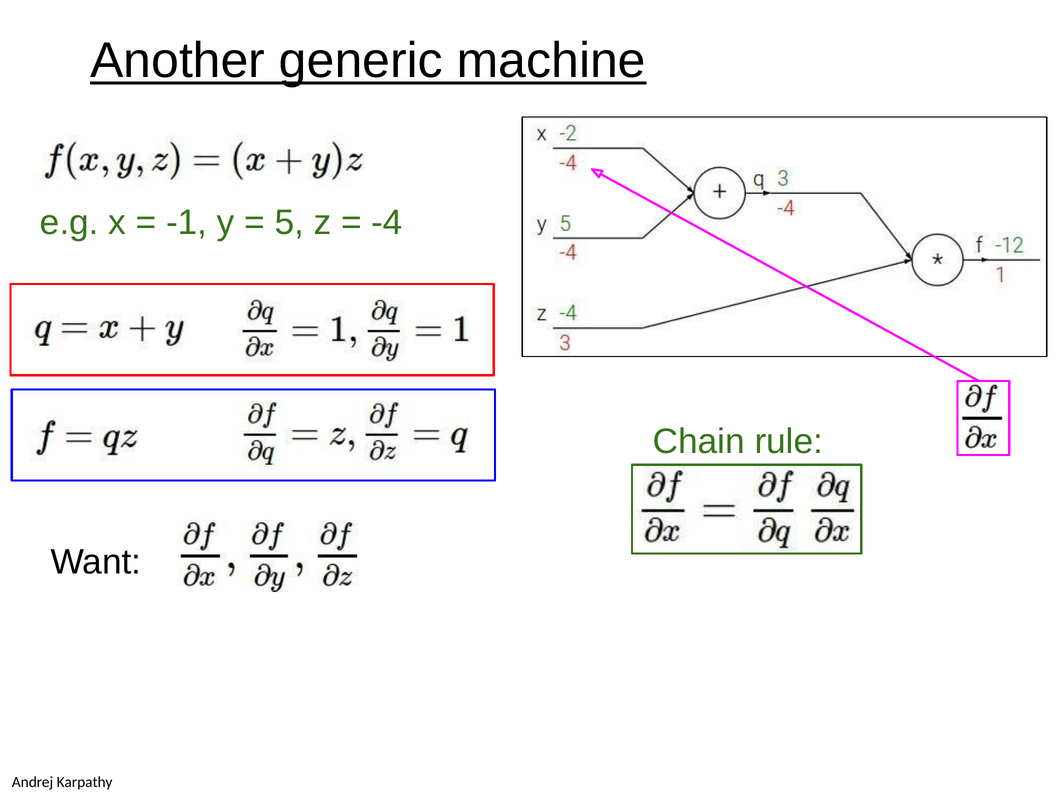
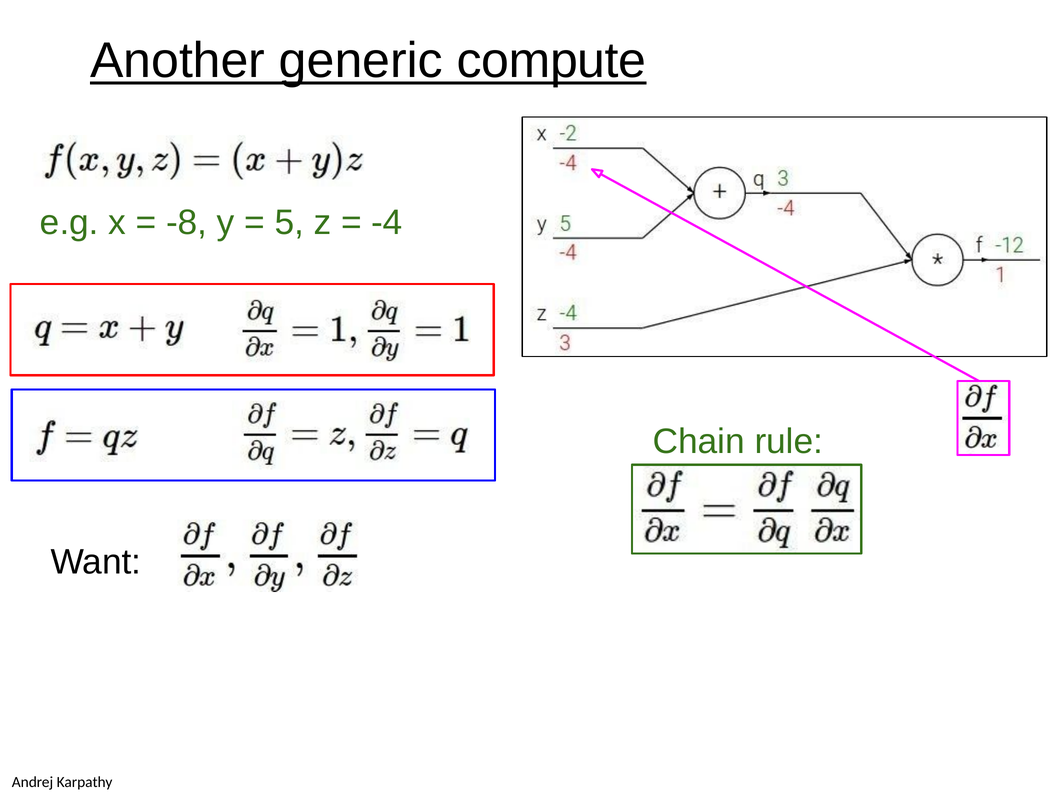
machine: machine -> compute
-1: -1 -> -8
